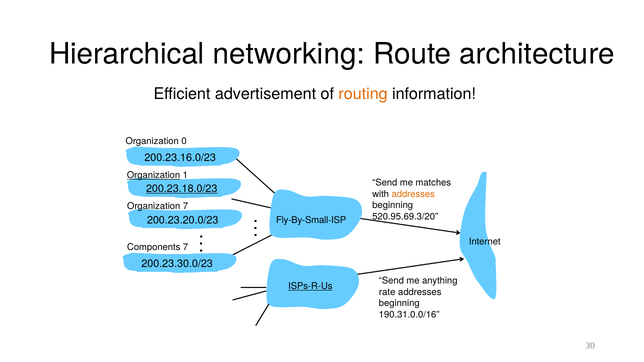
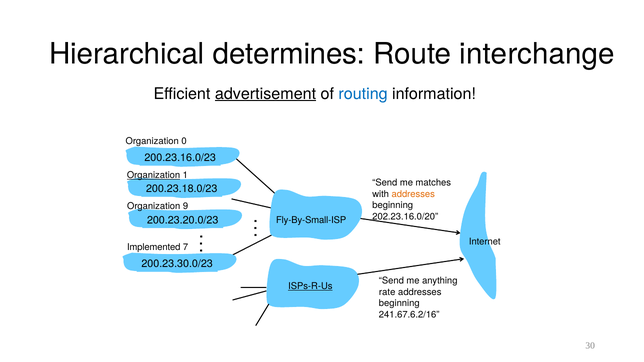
networking: networking -> determines
architecture: architecture -> interchange
advertisement underline: none -> present
routing colour: orange -> blue
200.23.18.0/23 underline: present -> none
Organization 7: 7 -> 9
520.95.69.3/20: 520.95.69.3/20 -> 202.23.16.0/20
Components: Components -> Implemented
190.31.0.0/16: 190.31.0.0/16 -> 241.67.6.2/16
